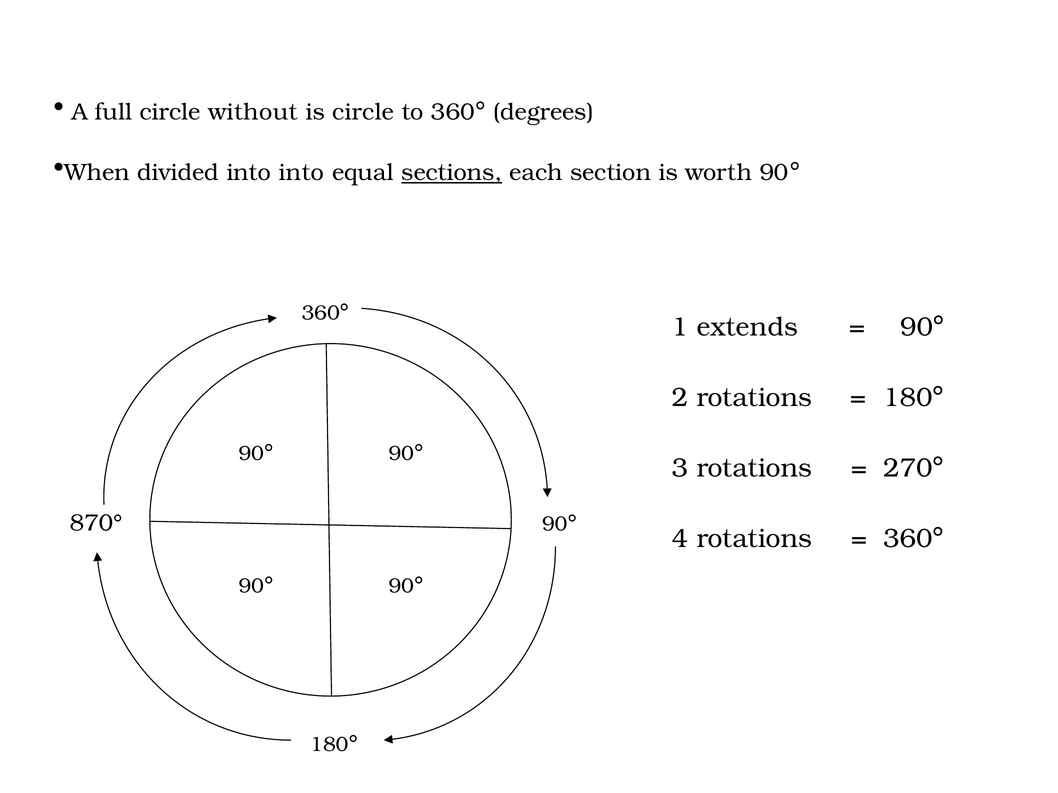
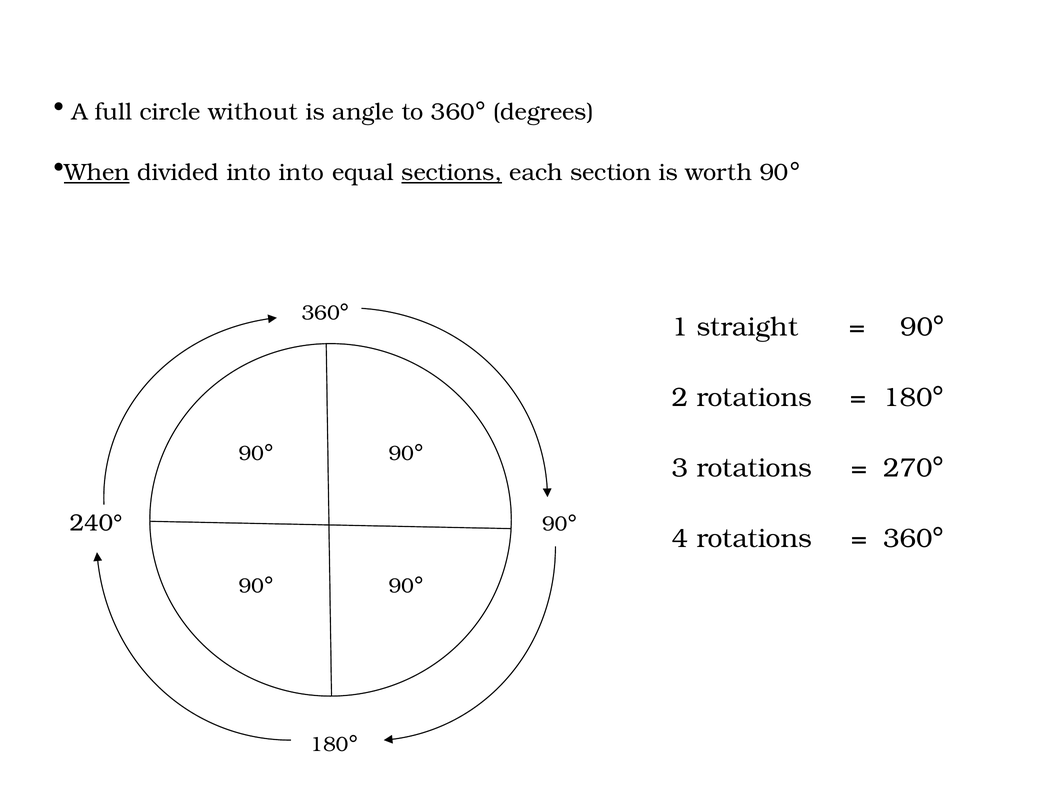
is circle: circle -> angle
When underline: none -> present
extends: extends -> straight
870°: 870° -> 240°
